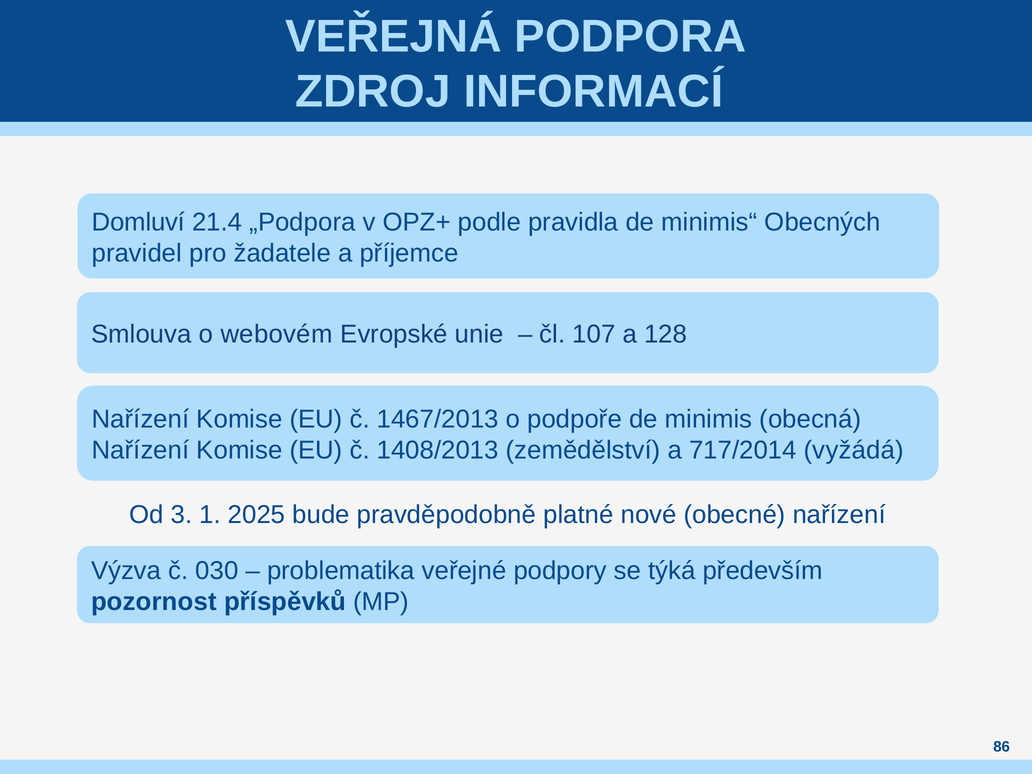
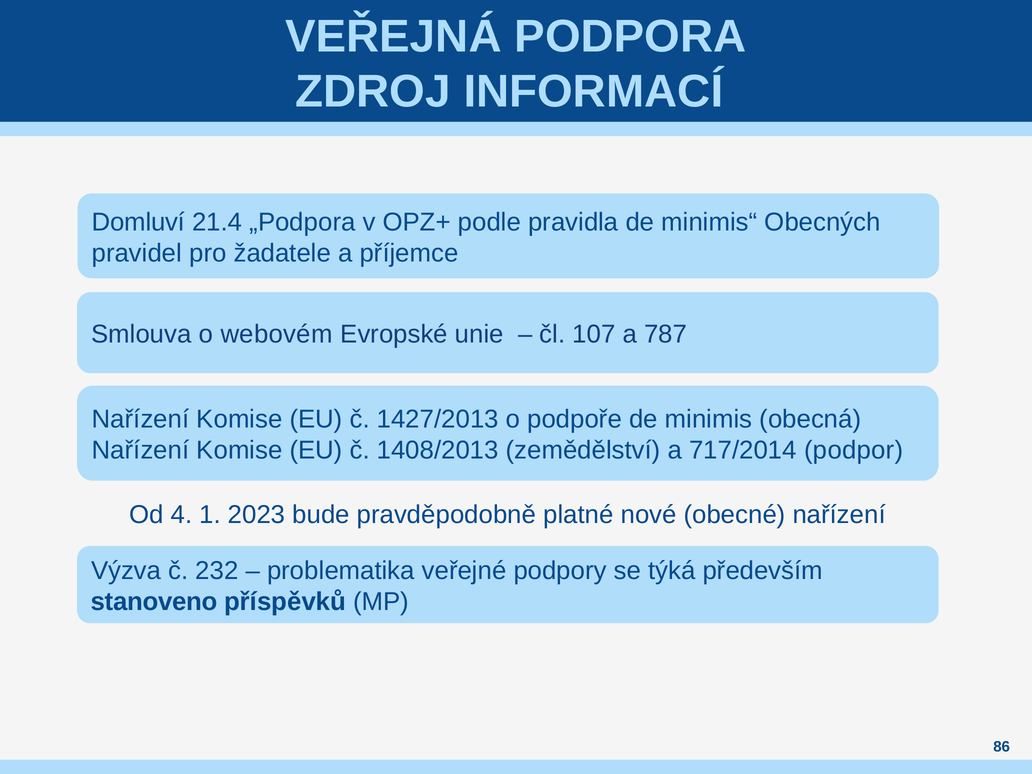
128: 128 -> 787
1467/2013: 1467/2013 -> 1427/2013
vyžádá: vyžádá -> podpor
3: 3 -> 4
2025: 2025 -> 2023
030: 030 -> 232
pozornost: pozornost -> stanoveno
